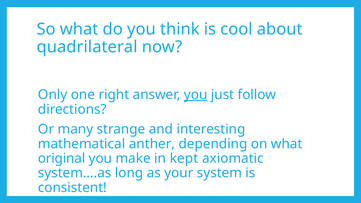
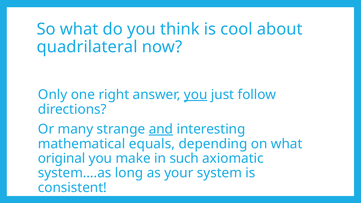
and underline: none -> present
anther: anther -> equals
kept: kept -> such
